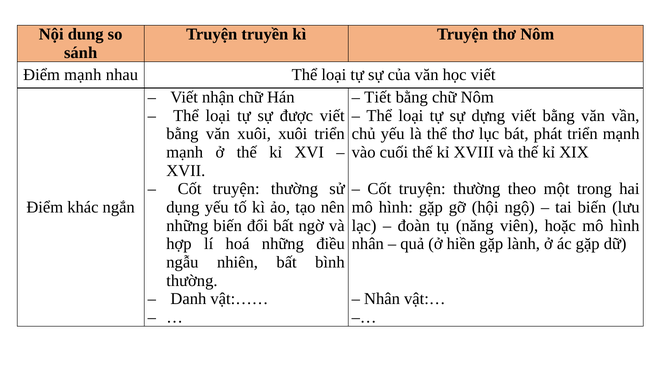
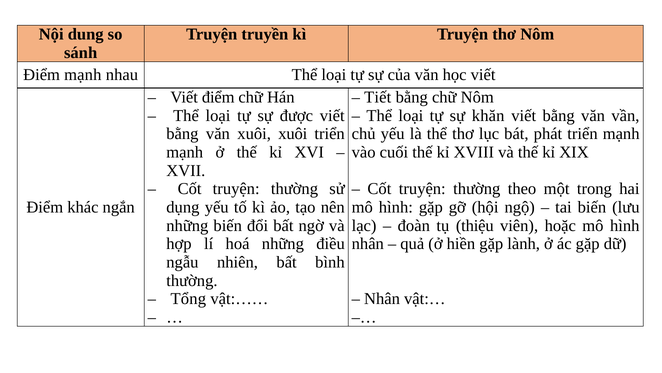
nhận at (218, 97): nhận -> điểm
dựng: dựng -> khăn
năng: năng -> thiệu
Danh: Danh -> Tổng
